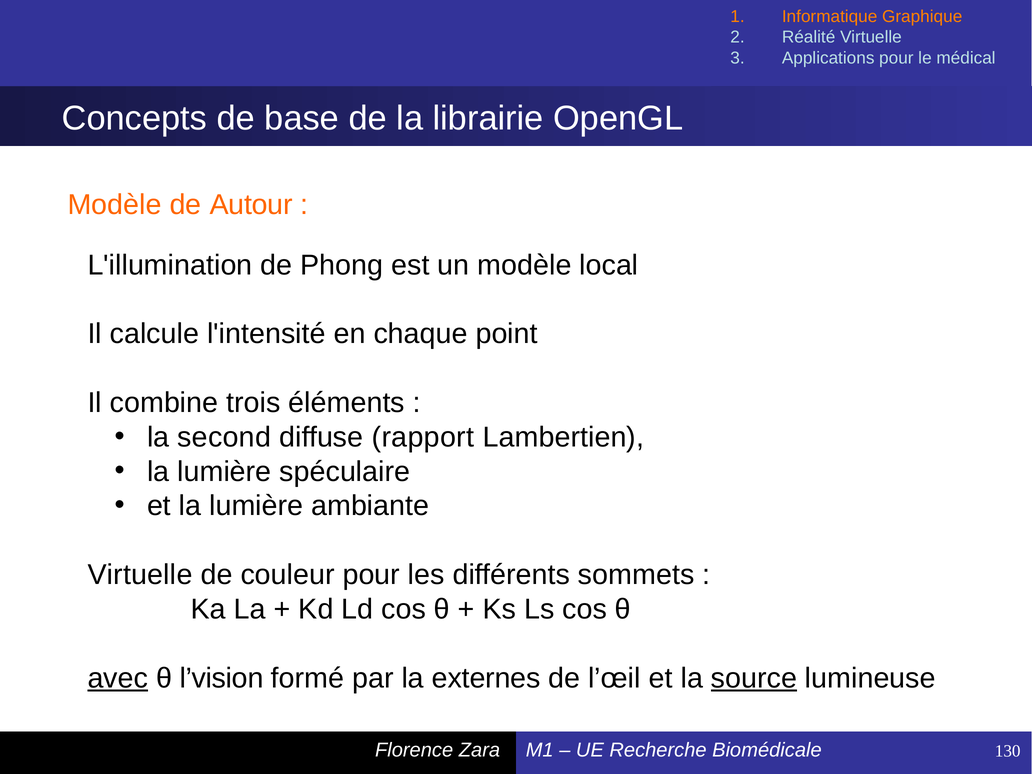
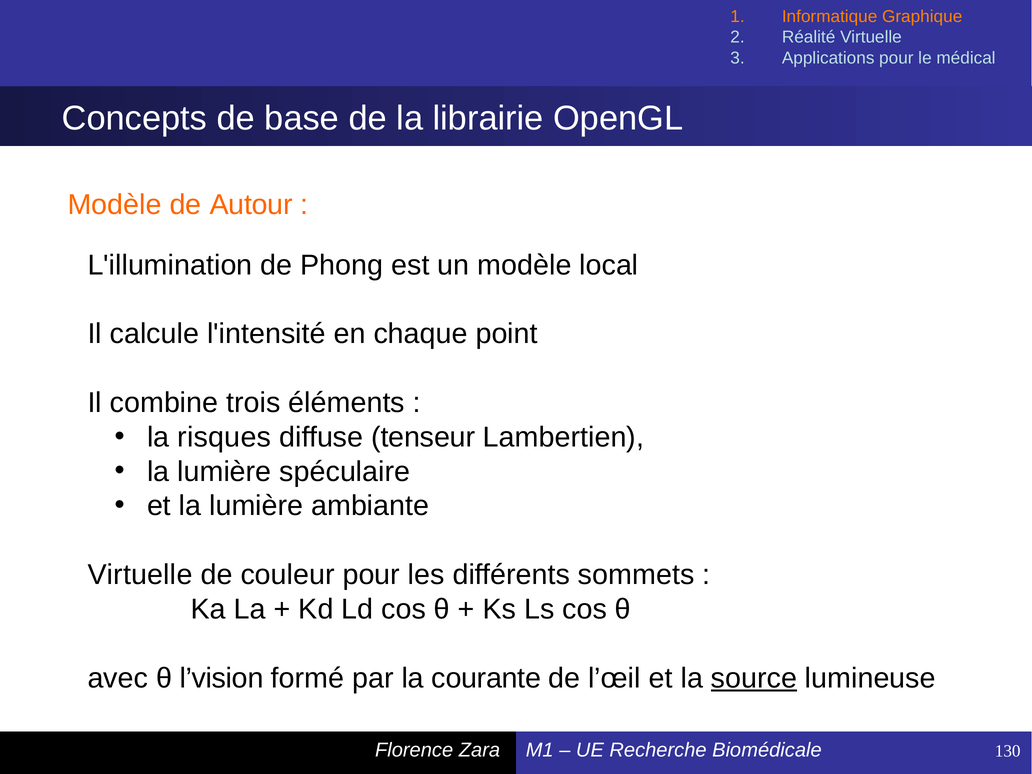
second: second -> risques
rapport: rapport -> tenseur
avec underline: present -> none
externes: externes -> courante
